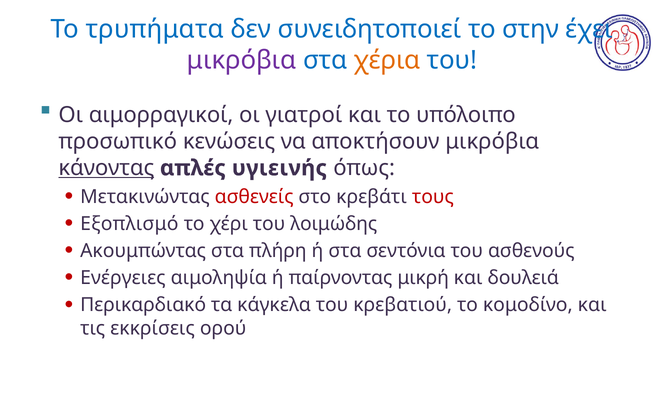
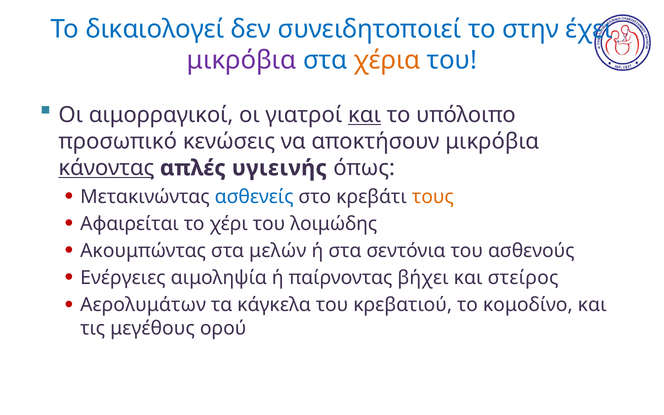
τρυπήματα: τρυπήματα -> δικαιολογεί
και at (365, 115) underline: none -> present
ασθενείς colour: red -> blue
τους colour: red -> orange
Εξοπλισμό: Εξοπλισμό -> Αφαιρείται
πλήρη: πλήρη -> μελών
μικρή: μικρή -> βήχει
δουλειά: δουλειά -> στείρος
Περικαρδιακό: Περικαρδιακό -> Αερολυμάτων
εκκρίσεις: εκκρίσεις -> μεγέθους
